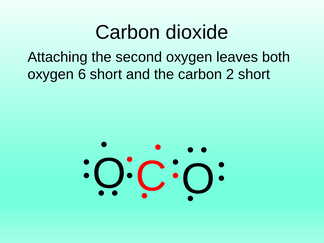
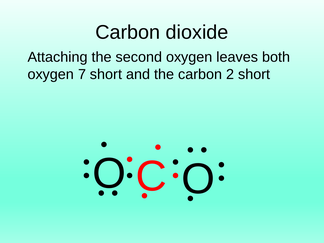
6: 6 -> 7
